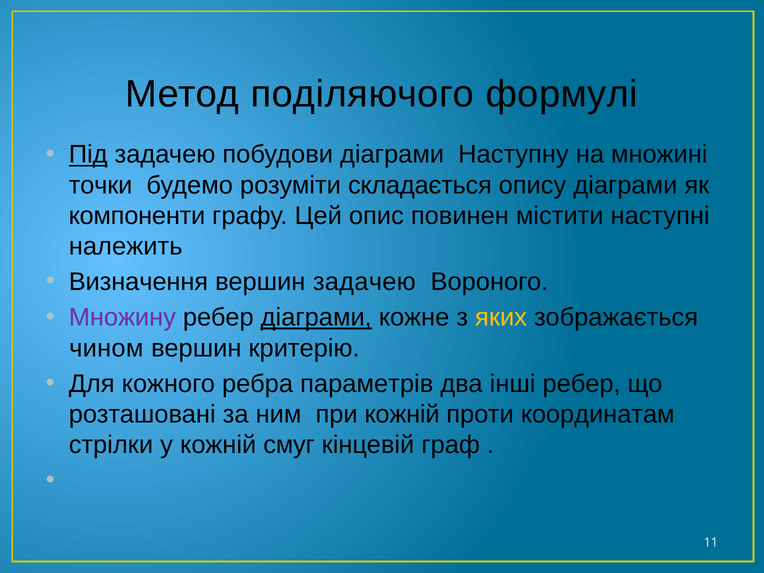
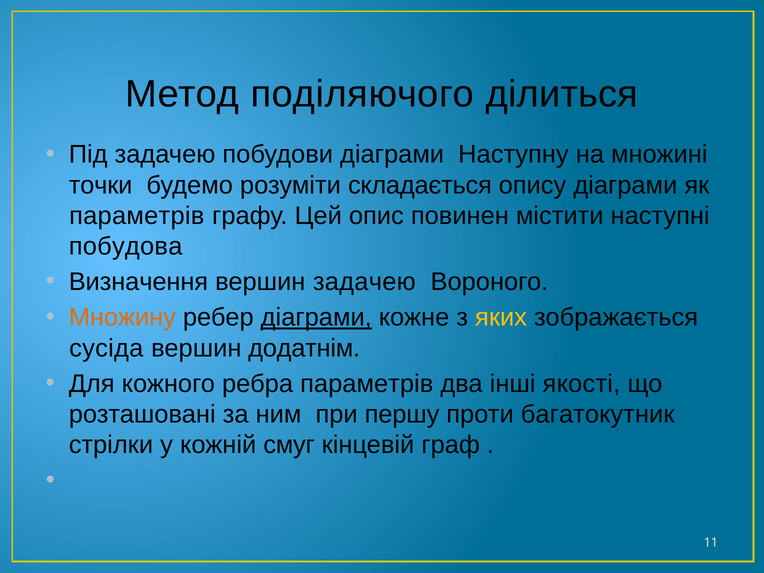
формулі: формулі -> ділиться
Під underline: present -> none
компоненти at (137, 216): компоненти -> параметрів
належить: належить -> побудова
Множину colour: purple -> orange
чином: чином -> сусіда
критерію: критерію -> додатнім
інші ребер: ребер -> якості
при кожній: кожній -> першу
координатам: координатам -> багатокутник
